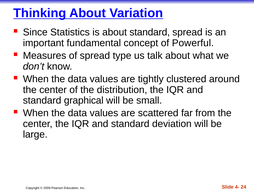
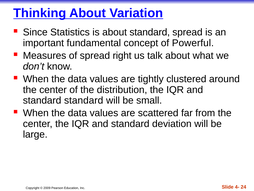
type: type -> right
standard graphical: graphical -> standard
